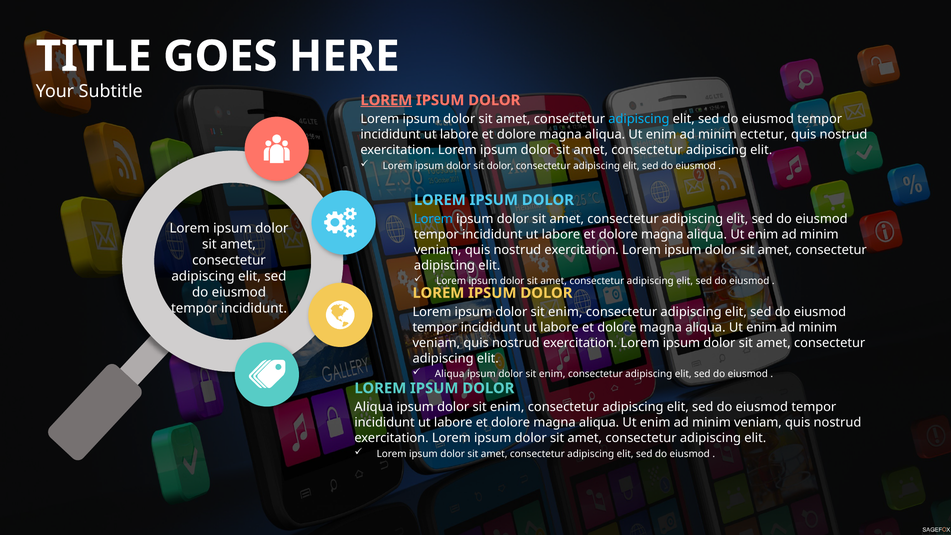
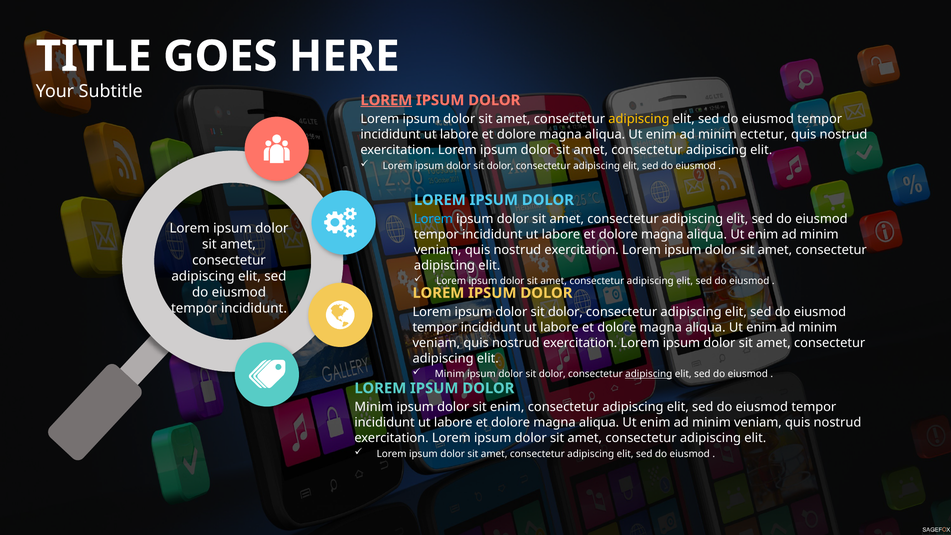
adipiscing at (639, 119) colour: light blue -> yellow
enim at (565, 312): enim -> dolor
Aliqua at (450, 374): Aliqua -> Minim
enim at (552, 374): enim -> dolor
adipiscing at (649, 374) underline: none -> present
Aliqua at (374, 407): Aliqua -> Minim
